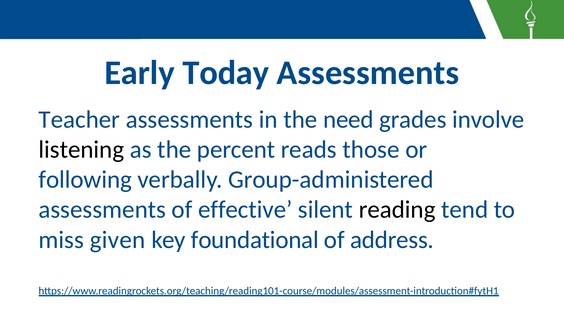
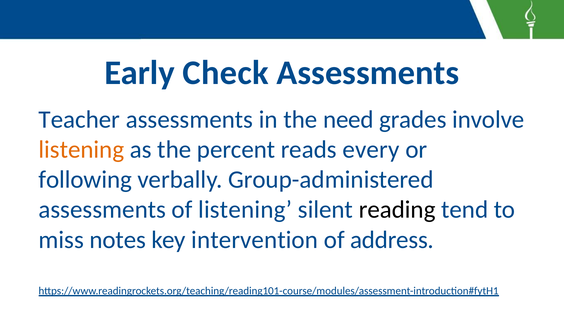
Today: Today -> Check
listening at (81, 150) colour: black -> orange
those: those -> every
of effective: effective -> listening
given: given -> notes
foundational: foundational -> intervention
